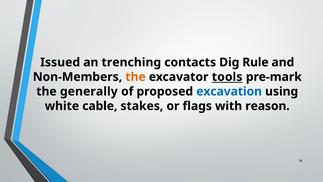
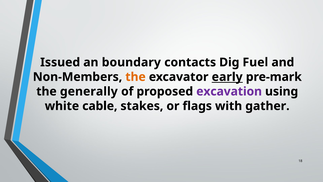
trenching: trenching -> boundary
Rule: Rule -> Fuel
tools: tools -> early
excavation colour: blue -> purple
reason: reason -> gather
